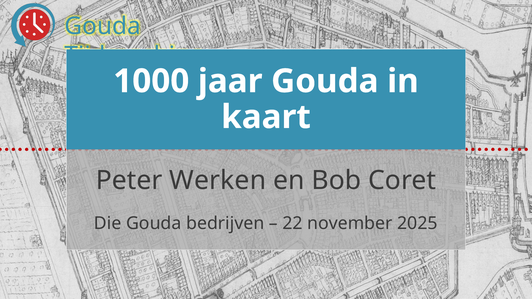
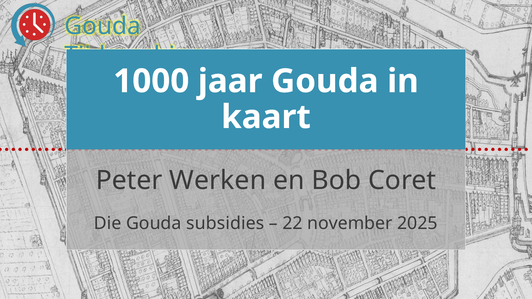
bedrijven: bedrijven -> subsidies
